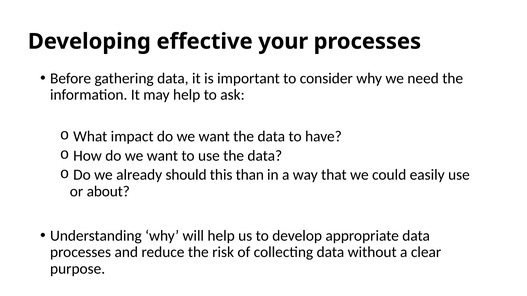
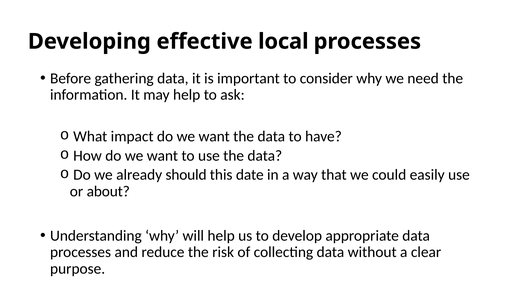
your: your -> local
than: than -> date
